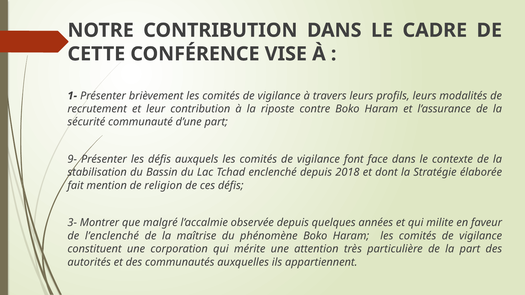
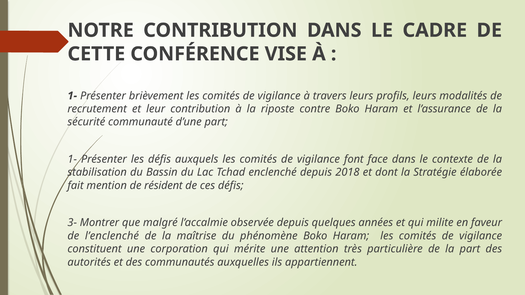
9- at (72, 159): 9- -> 1-
religion: religion -> résident
